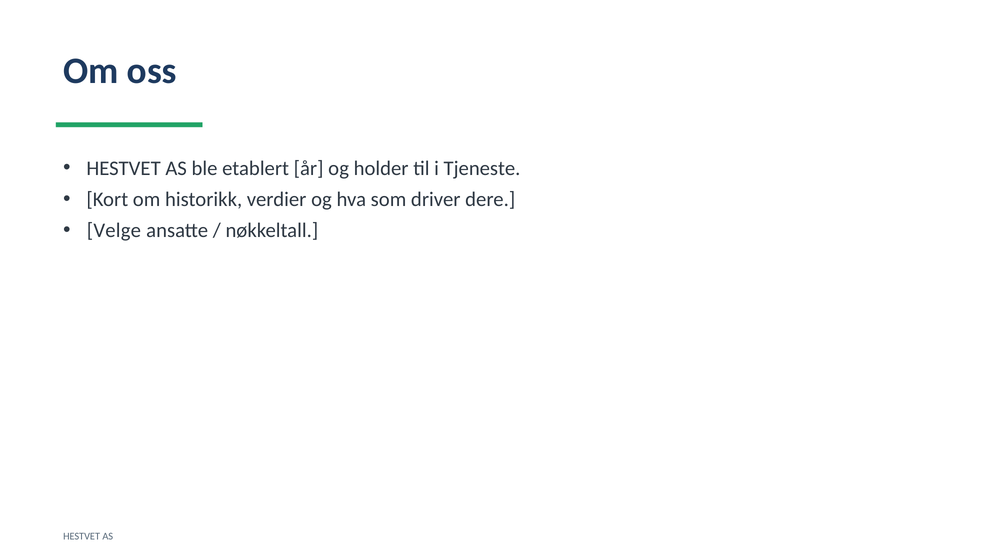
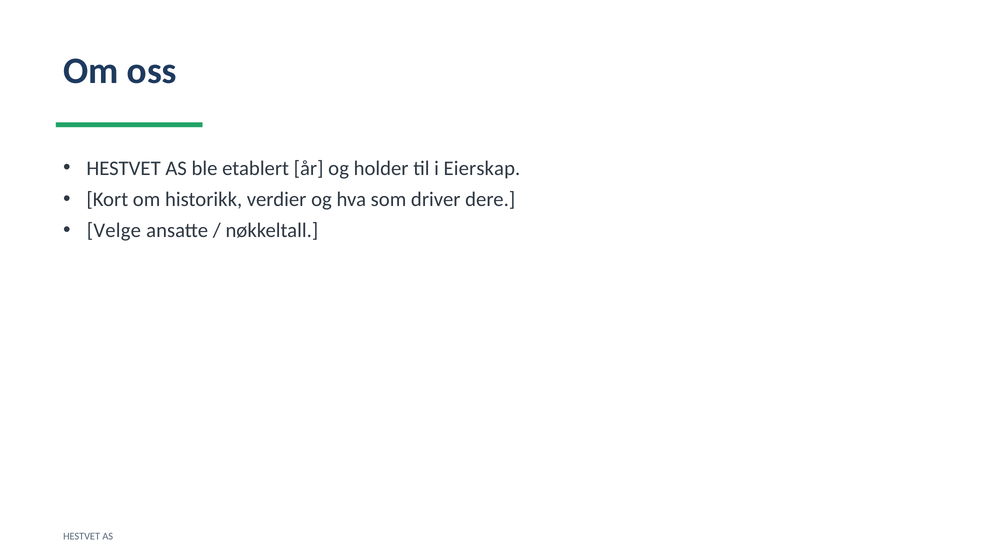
Tjeneste: Tjeneste -> Eierskap
